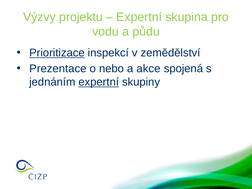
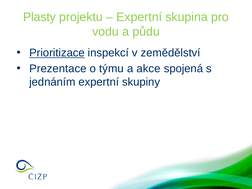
Výzvy: Výzvy -> Plasty
nebo: nebo -> týmu
expertní at (99, 82) underline: present -> none
